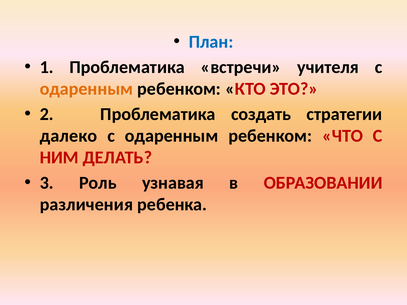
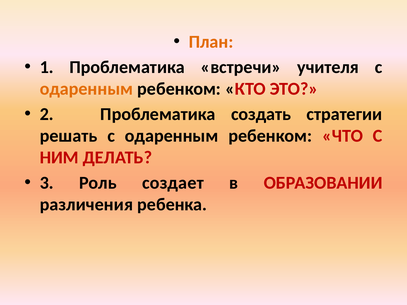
План colour: blue -> orange
далеко: далеко -> решать
узнавая: узнавая -> создает
